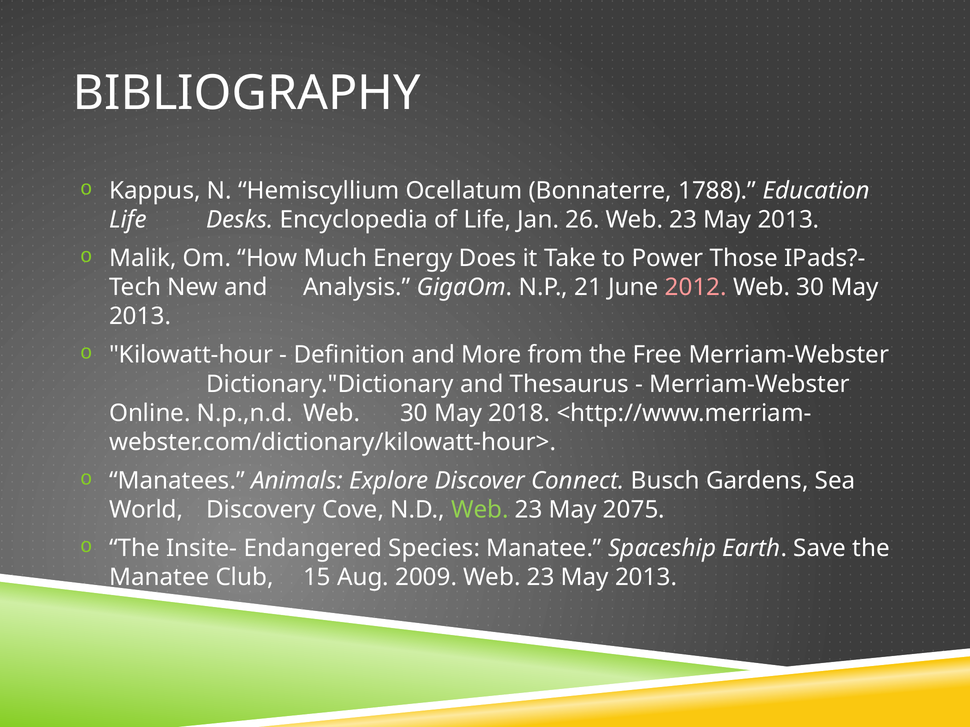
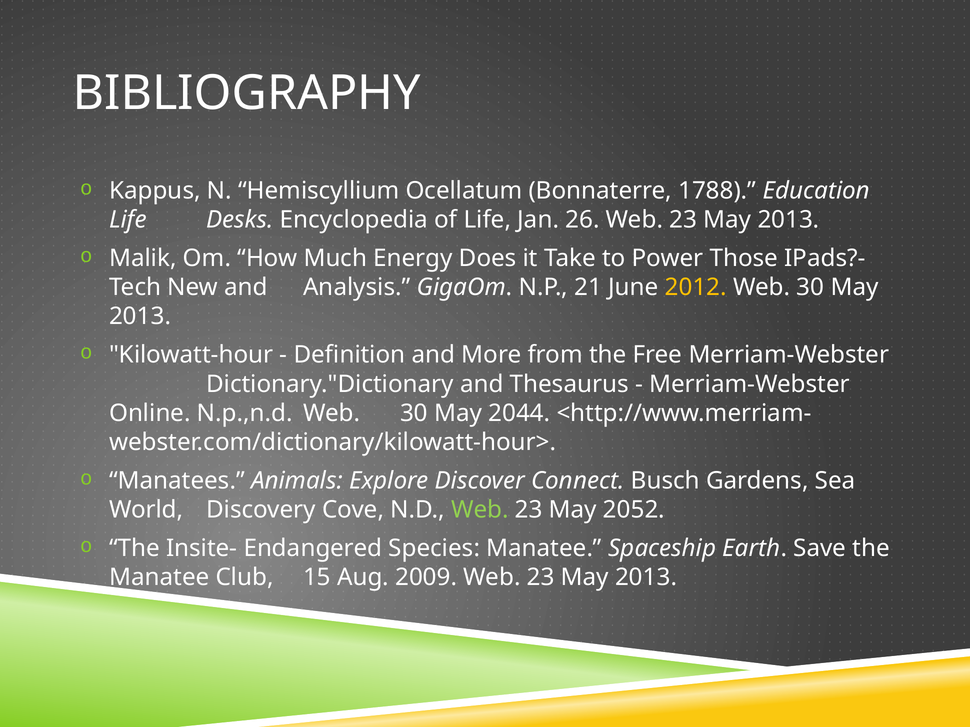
2012 colour: pink -> yellow
2018: 2018 -> 2044
2075: 2075 -> 2052
